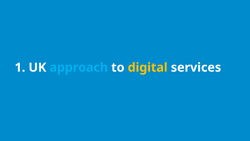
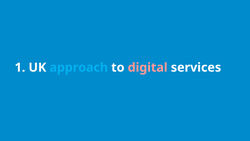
digital colour: yellow -> pink
